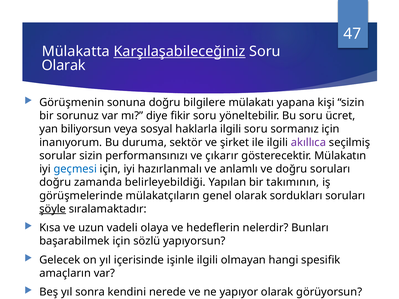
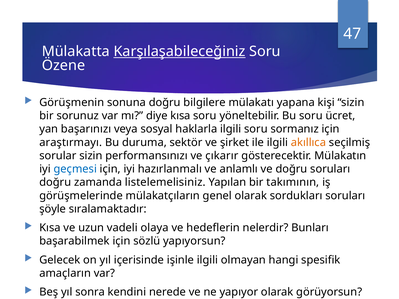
Olarak at (64, 65): Olarak -> Özene
diye fikir: fikir -> kısa
biliyorsun: biliyorsun -> başarınızı
inanıyorum: inanıyorum -> araştırmayı
akıllıca colour: purple -> orange
belirleyebildiği: belirleyebildiği -> listelemelisiniz
şöyle underline: present -> none
